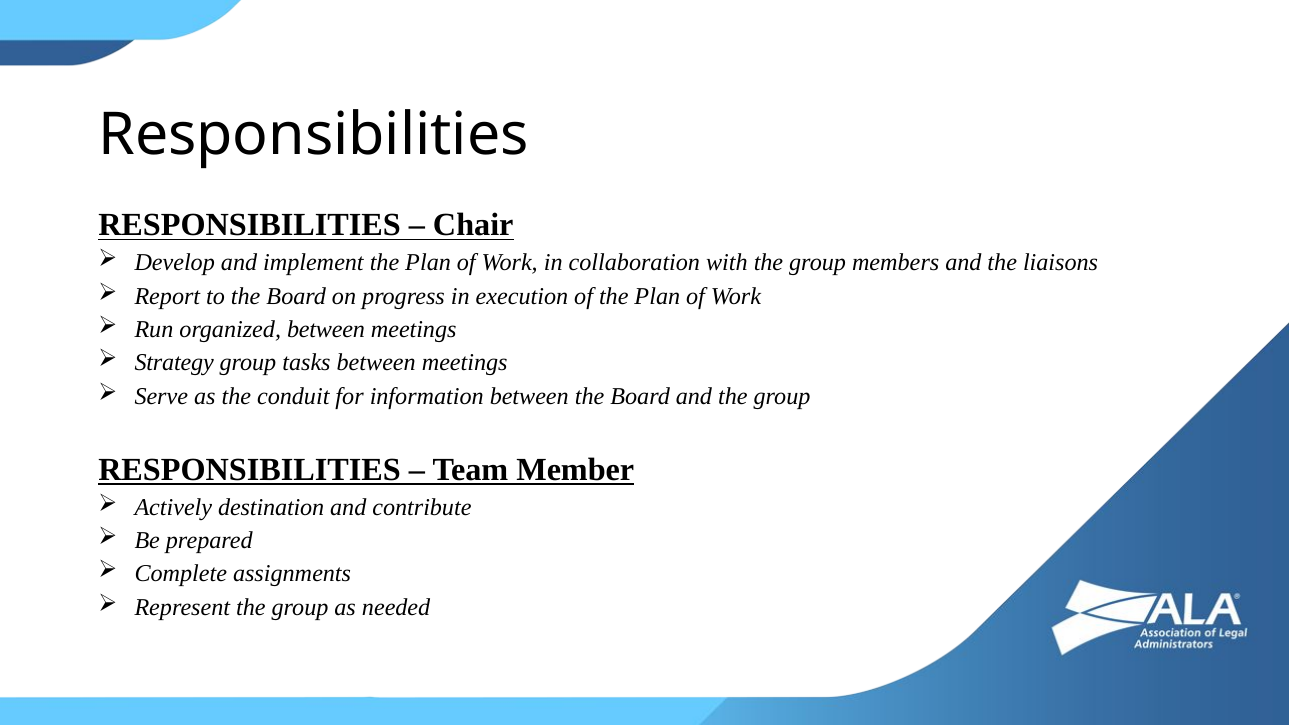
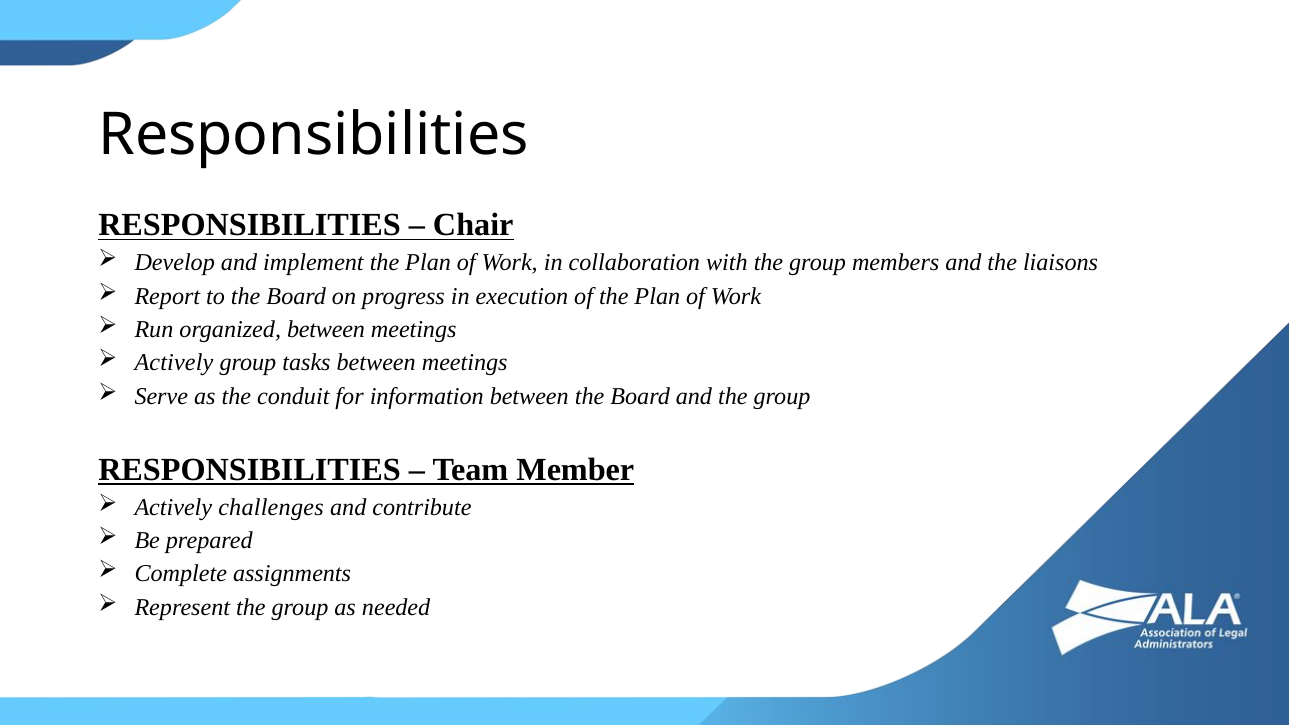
Strategy at (174, 363): Strategy -> Actively
destination: destination -> challenges
